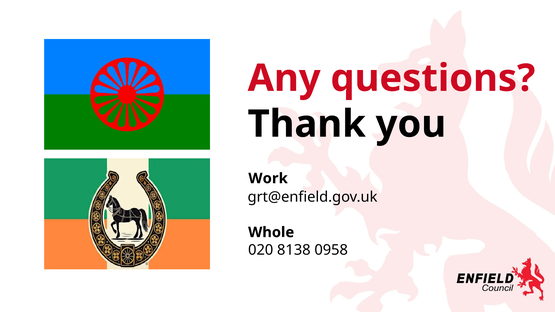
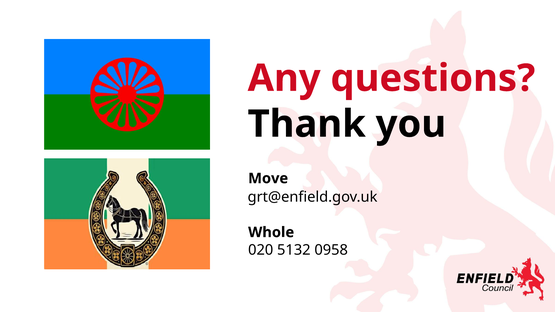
Work: Work -> Move
8138: 8138 -> 5132
